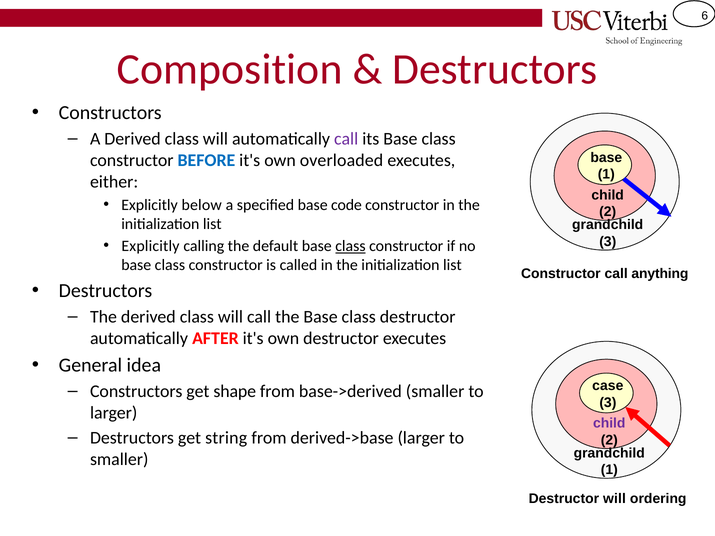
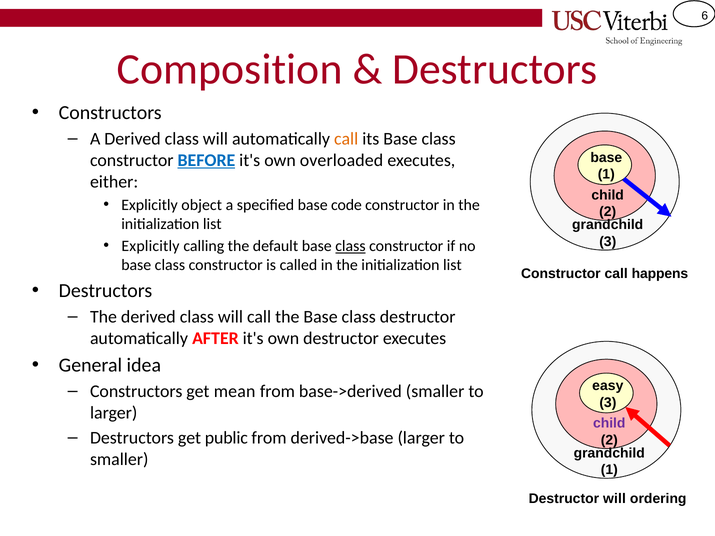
call at (346, 139) colour: purple -> orange
BEFORE underline: none -> present
below: below -> object
anything: anything -> happens
case: case -> easy
shape: shape -> mean
string: string -> public
